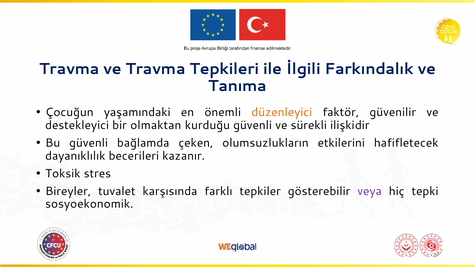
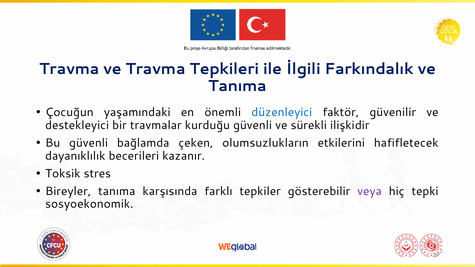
düzenleyici colour: orange -> blue
olmaktan: olmaktan -> travmalar
Bireyler tuvalet: tuvalet -> tanıma
